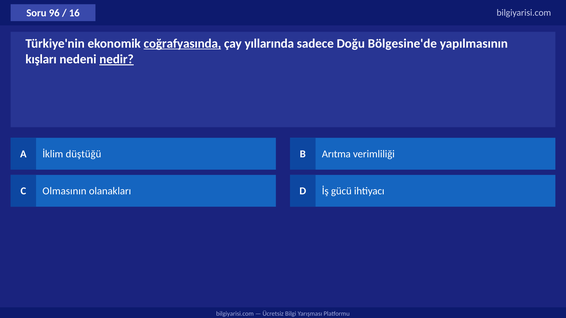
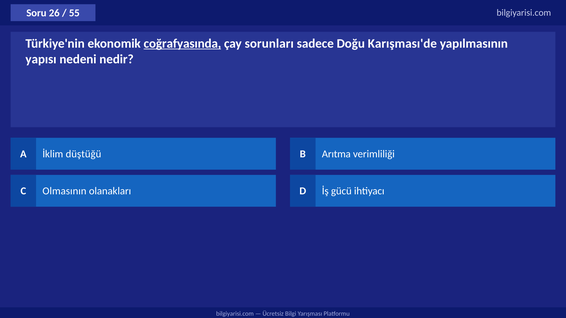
96: 96 -> 26
16: 16 -> 55
yıllarında: yıllarında -> sorunları
Bölgesine'de: Bölgesine'de -> Karışması'de
kışları: kışları -> yapısı
nedir underline: present -> none
